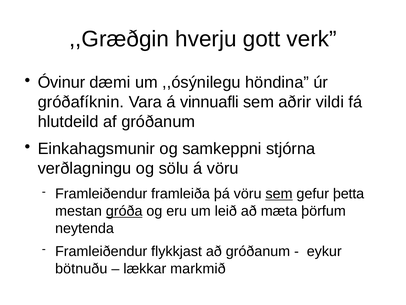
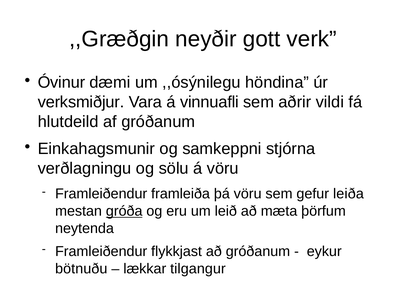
hverju: hverju -> neyðir
gróðafíknin: gróðafíknin -> verksmiðjur
sem at (279, 194) underline: present -> none
þetta: þetta -> leiða
markmið: markmið -> tilgangur
